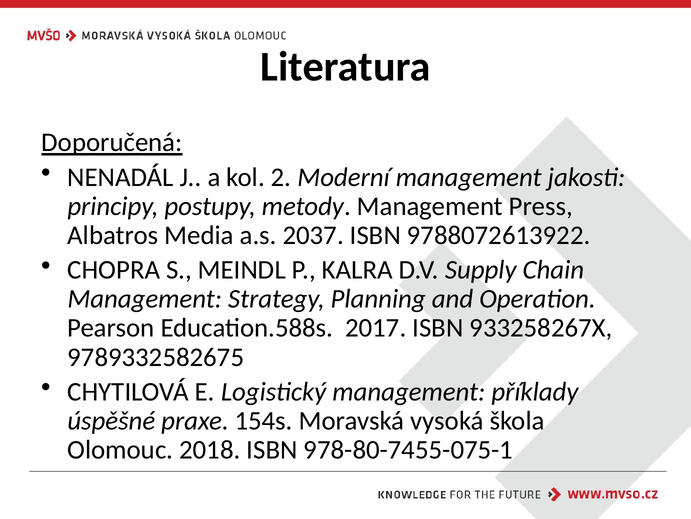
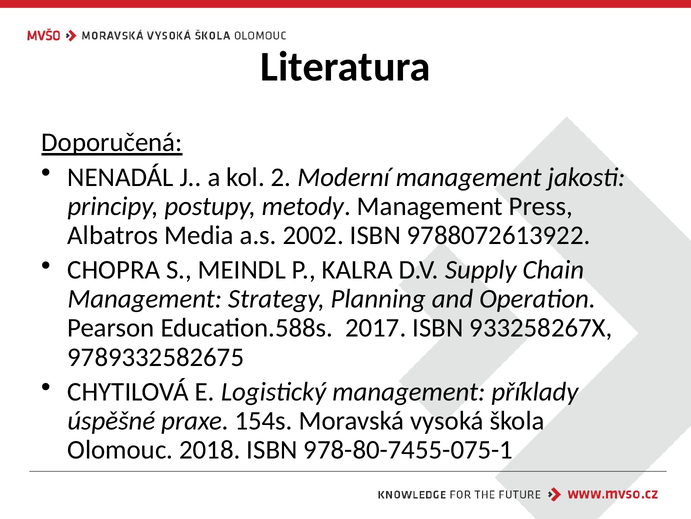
2037: 2037 -> 2002
